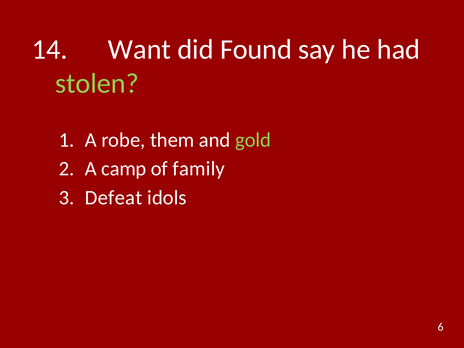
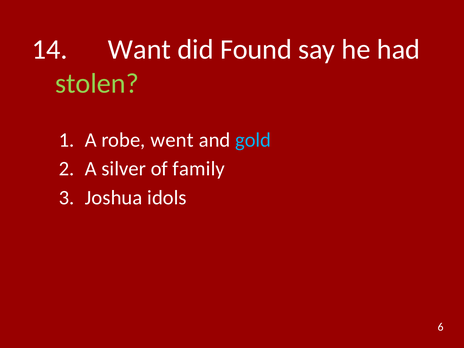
them: them -> went
gold colour: light green -> light blue
camp: camp -> silver
Defeat: Defeat -> Joshua
